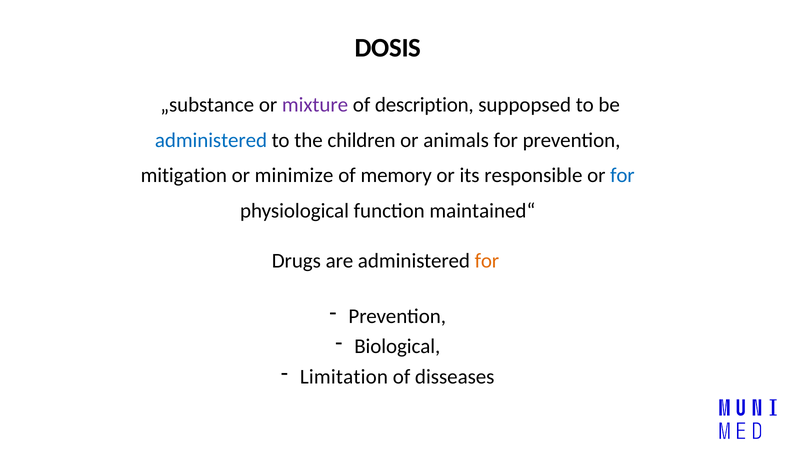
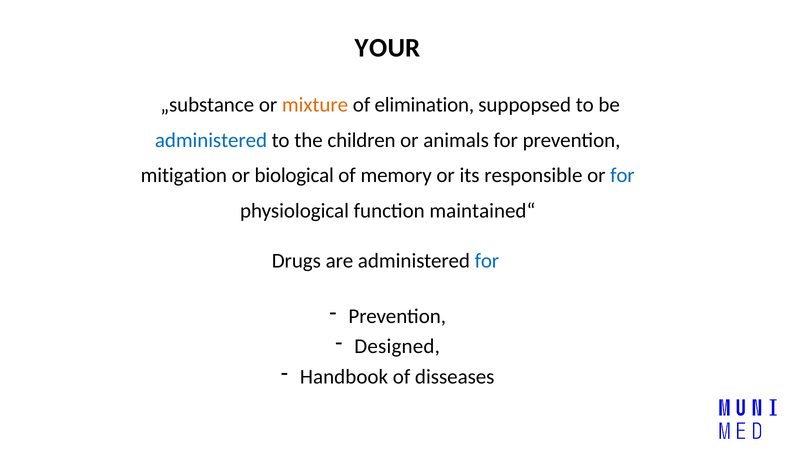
DOSIS: DOSIS -> YOUR
mixture colour: purple -> orange
description: description -> elimination
minimize: minimize -> biological
for at (487, 261) colour: orange -> blue
Biological: Biological -> Designed
Limitation: Limitation -> Handbook
